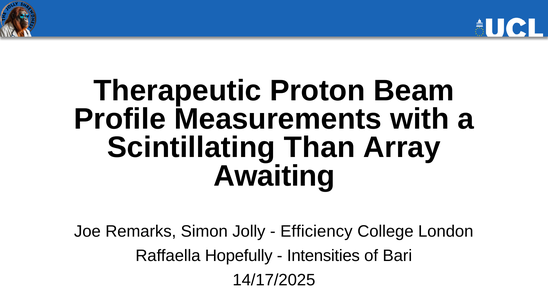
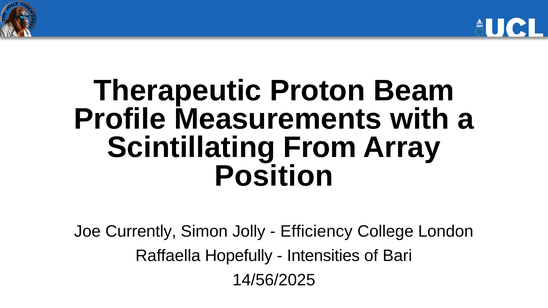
Than: Than -> From
Awaiting: Awaiting -> Position
Remarks: Remarks -> Currently
14/17/2025: 14/17/2025 -> 14/56/2025
